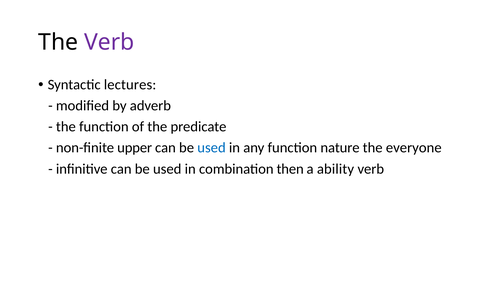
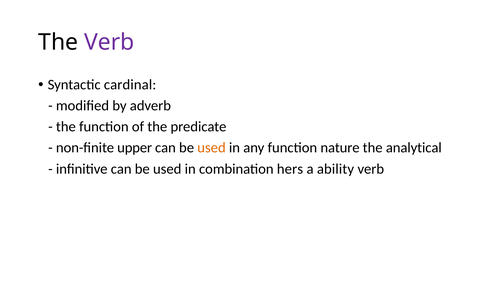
lectures: lectures -> cardinal
used at (212, 148) colour: blue -> orange
everyone: everyone -> analytical
then: then -> hers
